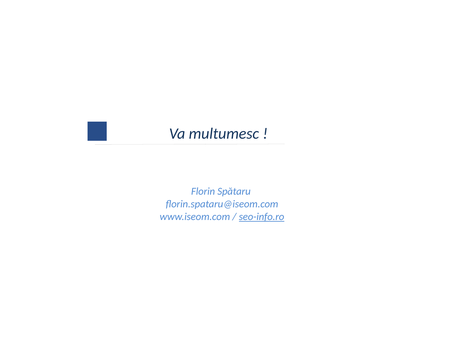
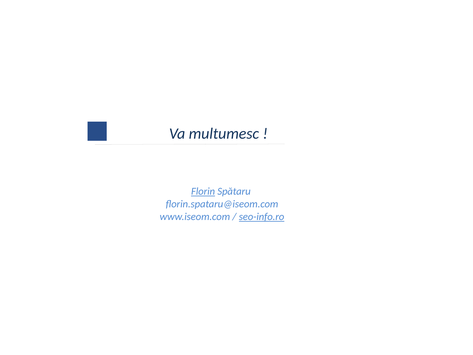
Florin underline: none -> present
